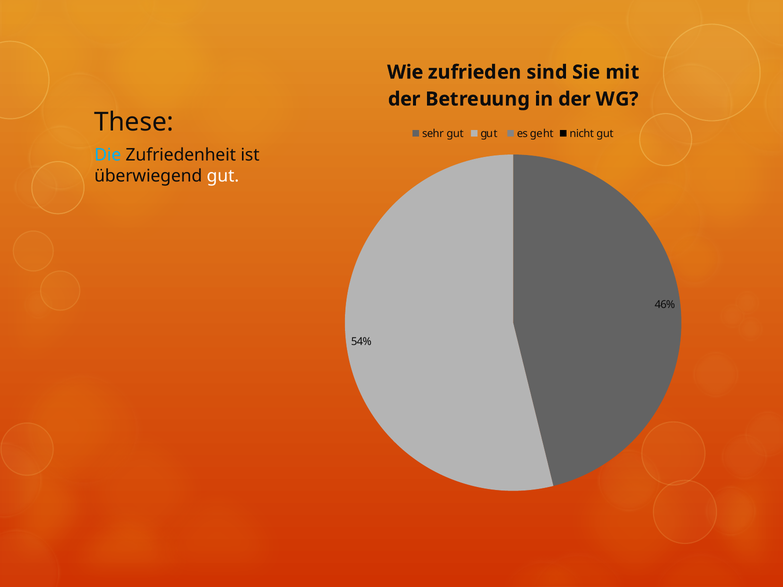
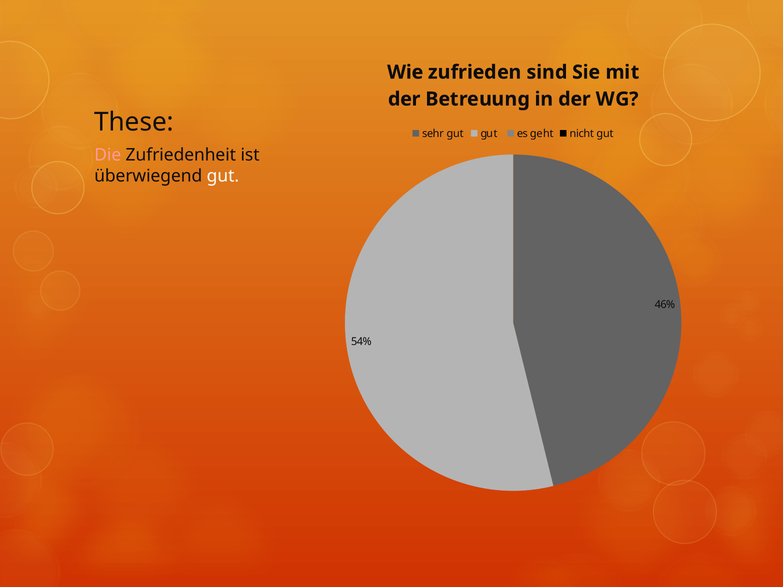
Die colour: light blue -> pink
